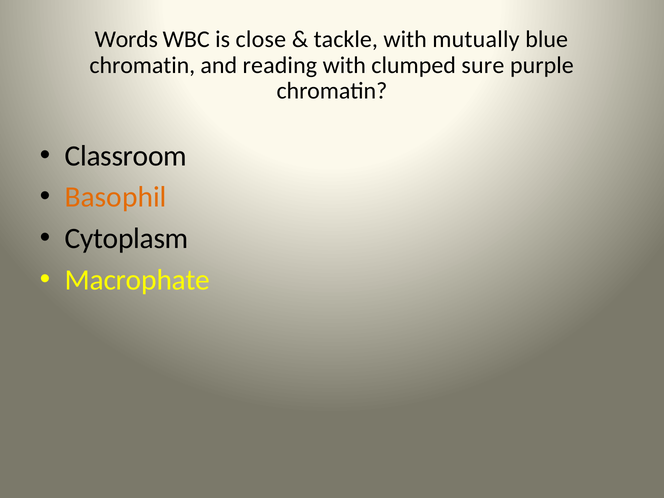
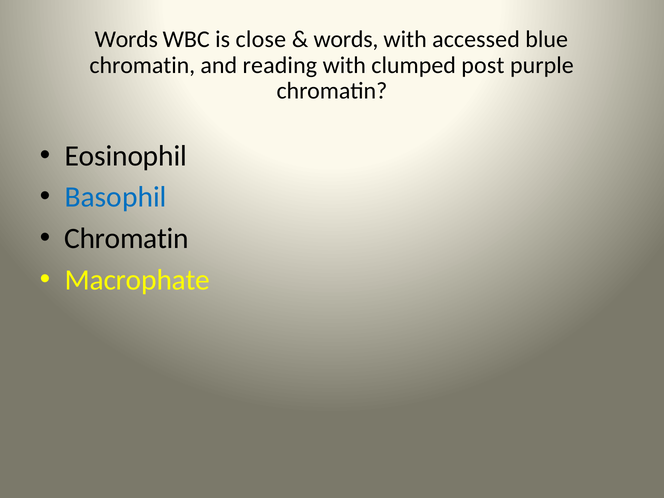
tackle at (346, 39): tackle -> words
mutually: mutually -> accessed
sure: sure -> post
Classroom: Classroom -> Eosinophil
Basophil colour: orange -> blue
Cytoplasm at (127, 239): Cytoplasm -> Chromatin
